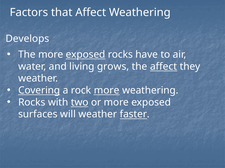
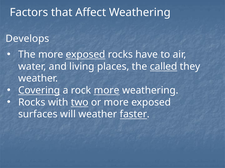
grows: grows -> places
the affect: affect -> called
